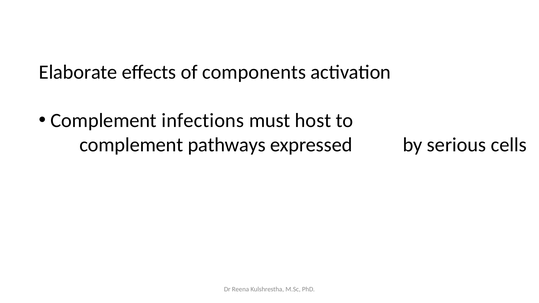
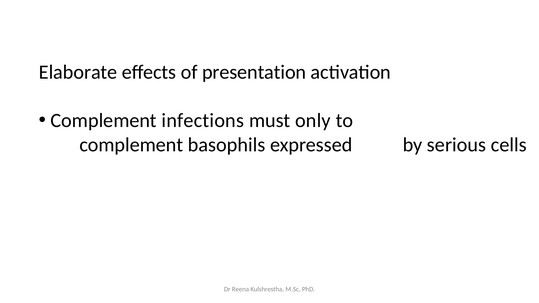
components: components -> presentation
host: host -> only
pathways: pathways -> basophils
